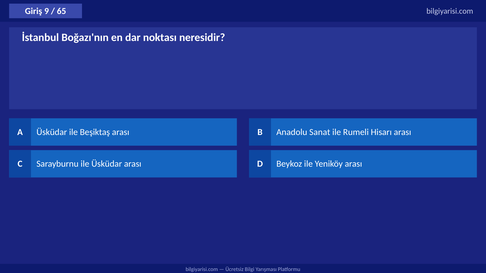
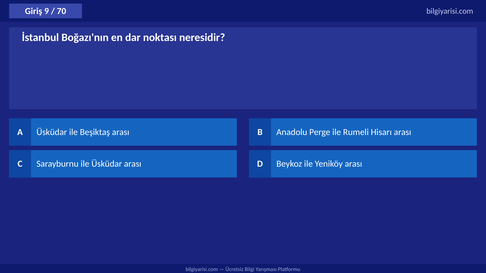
65: 65 -> 70
Sanat: Sanat -> Perge
